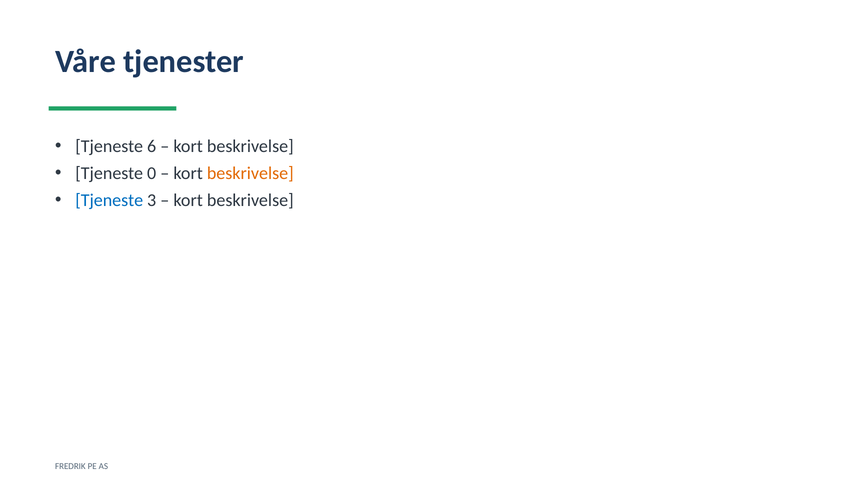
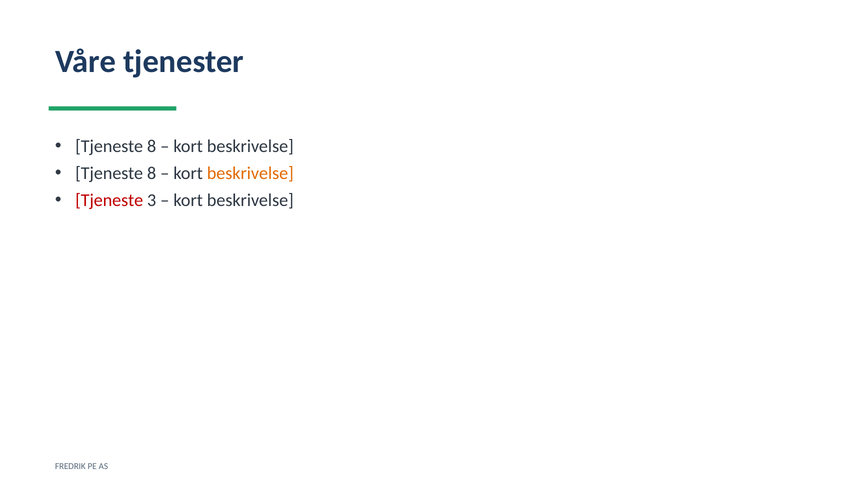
6 at (152, 147): 6 -> 8
0 at (152, 174): 0 -> 8
Tjeneste at (109, 201) colour: blue -> red
